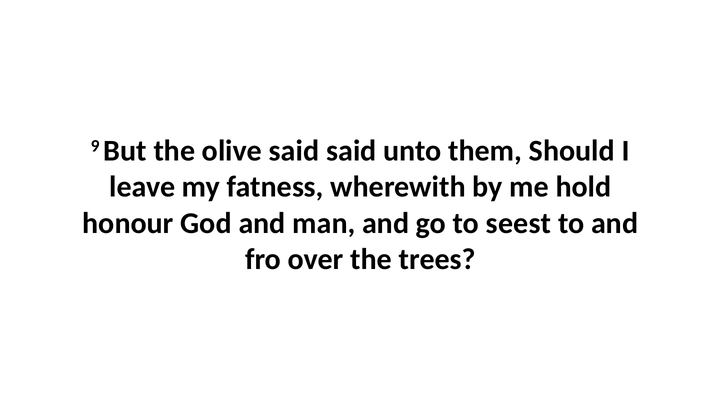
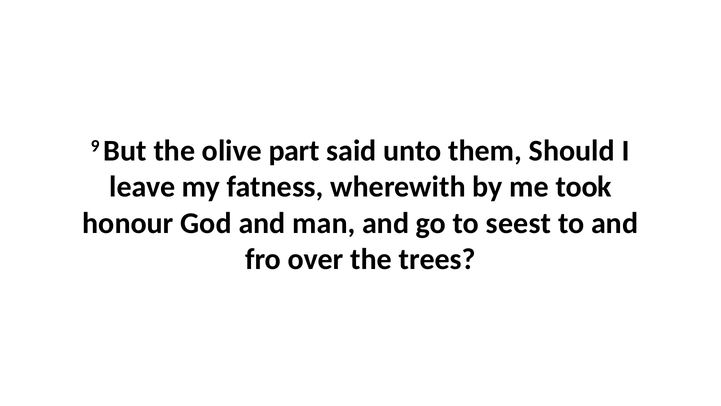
olive said: said -> part
hold: hold -> took
